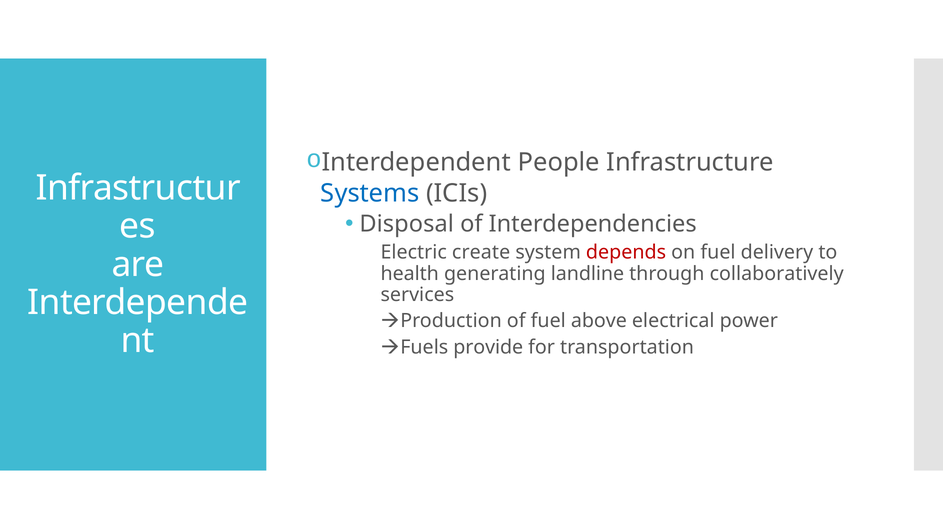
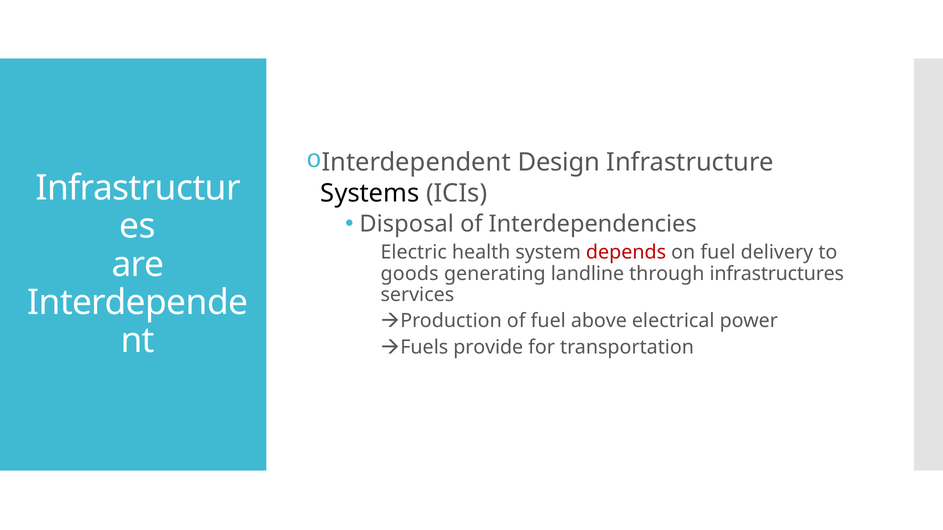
People: People -> Design
Systems colour: blue -> black
create: create -> health
health: health -> goods
collaboratively: collaboratively -> infrastructures
